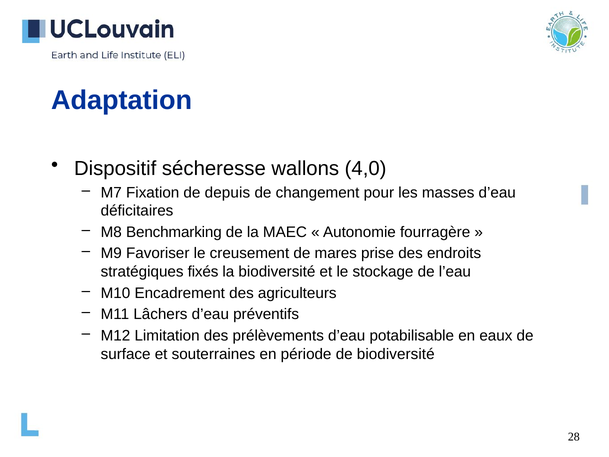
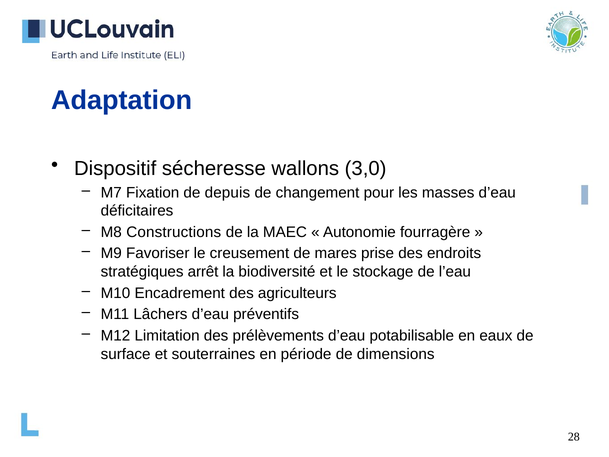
4,0: 4,0 -> 3,0
Benchmarking: Benchmarking -> Constructions
fixés: fixés -> arrêt
de biodiversité: biodiversité -> dimensions
